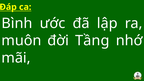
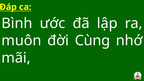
Tầng: Tầng -> Cùng
